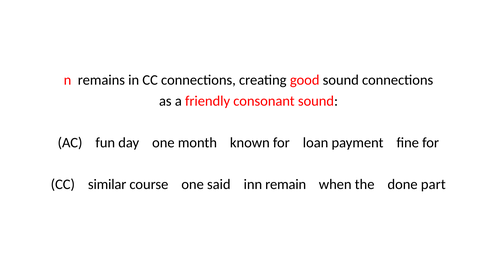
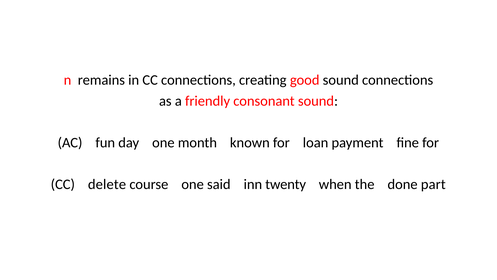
similar: similar -> delete
remain: remain -> twenty
